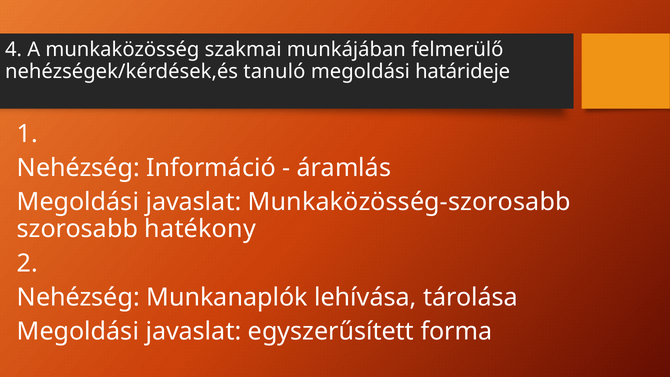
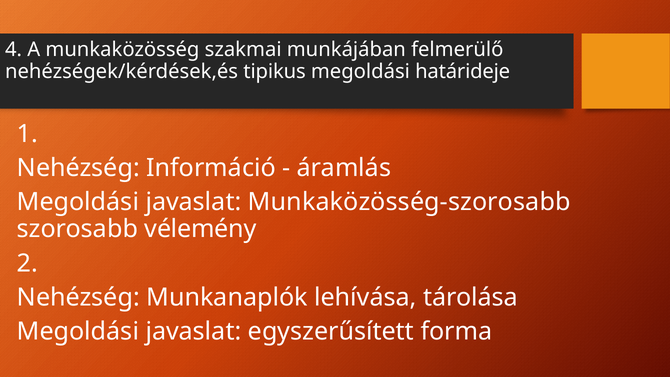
tanuló: tanuló -> tipikus
hatékony: hatékony -> vélemény
